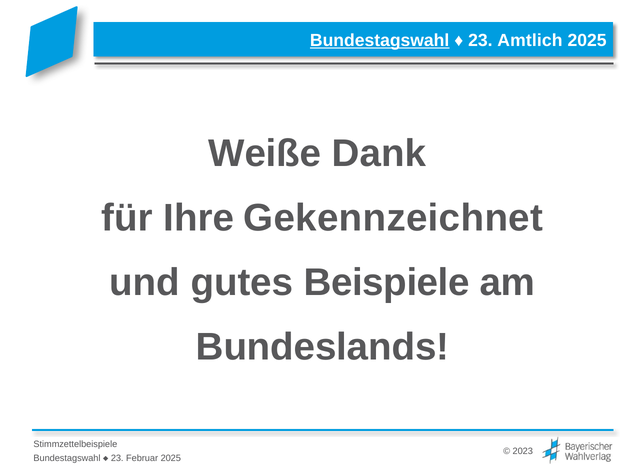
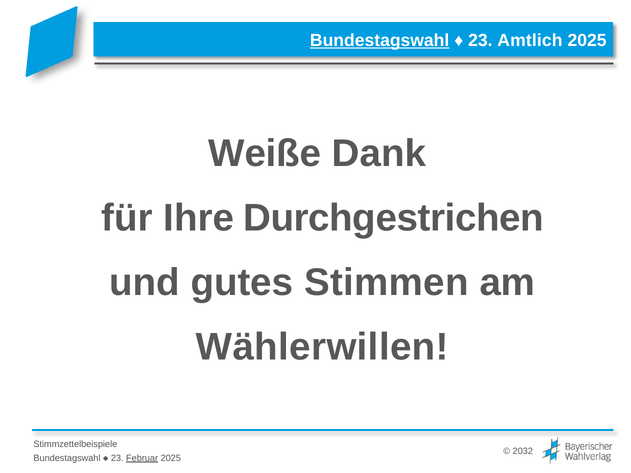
Gekennzeichnet: Gekennzeichnet -> Durchgestrichen
Beispiele: Beispiele -> Stimmen
Bundeslands: Bundeslands -> Wählerwillen
2023: 2023 -> 2032
Februar underline: none -> present
